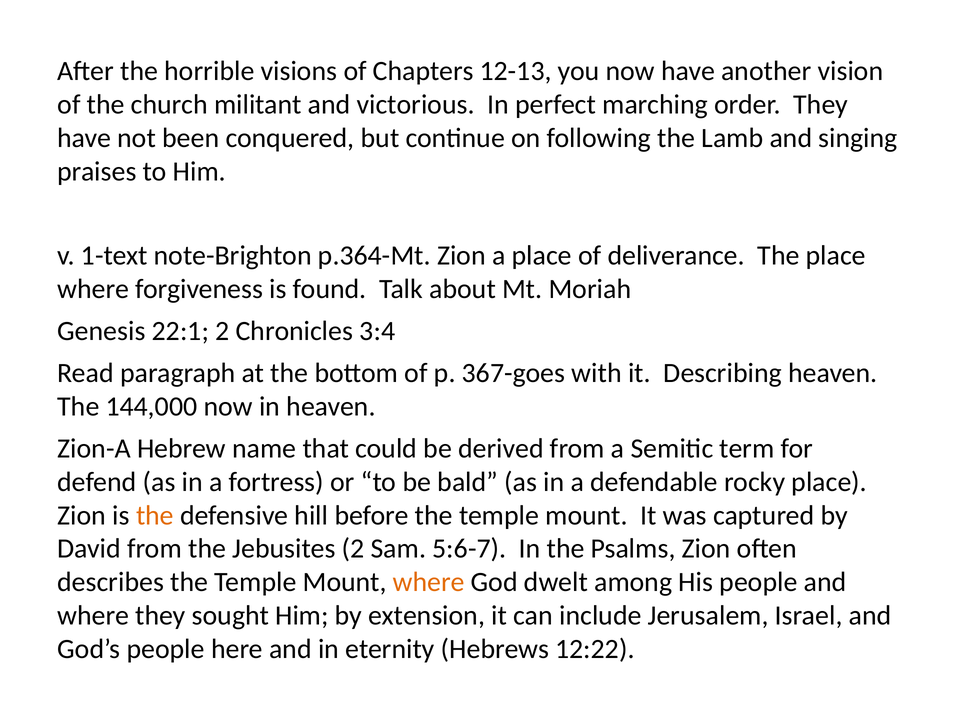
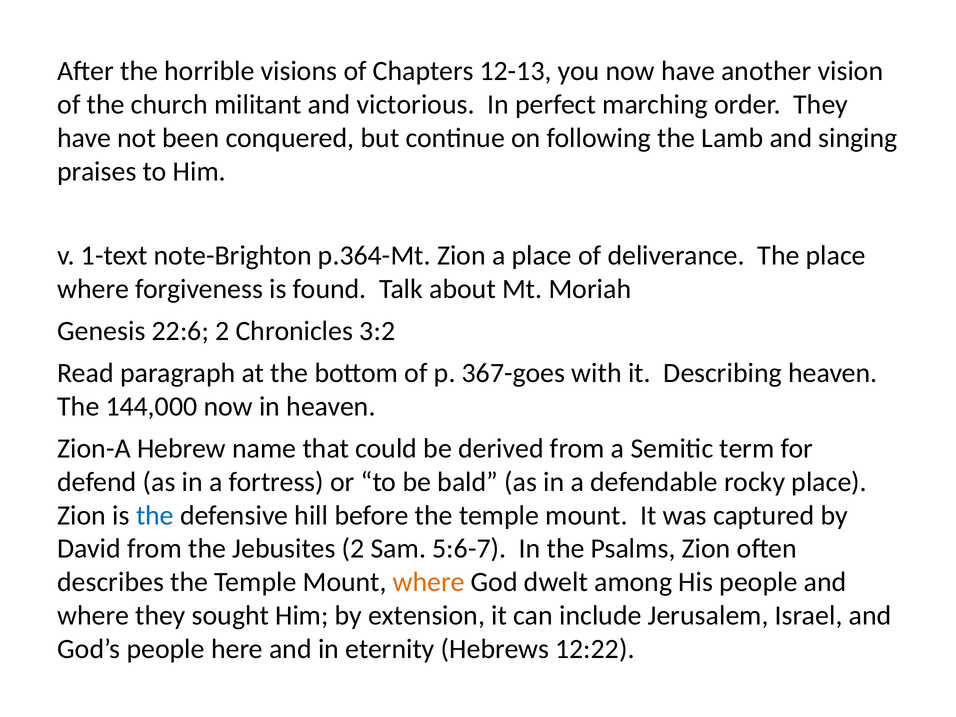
22:1: 22:1 -> 22:6
3:4: 3:4 -> 3:2
the at (155, 515) colour: orange -> blue
